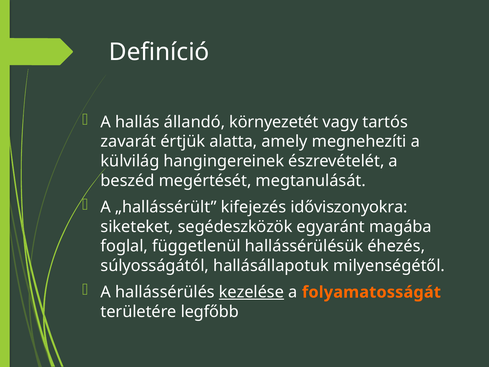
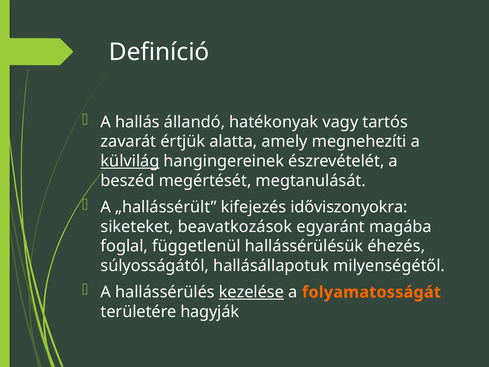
környezetét: környezetét -> hatékonyak
külvilág underline: none -> present
segédeszközök: segédeszközök -> beavatkozások
legfőbb: legfőbb -> hagyják
